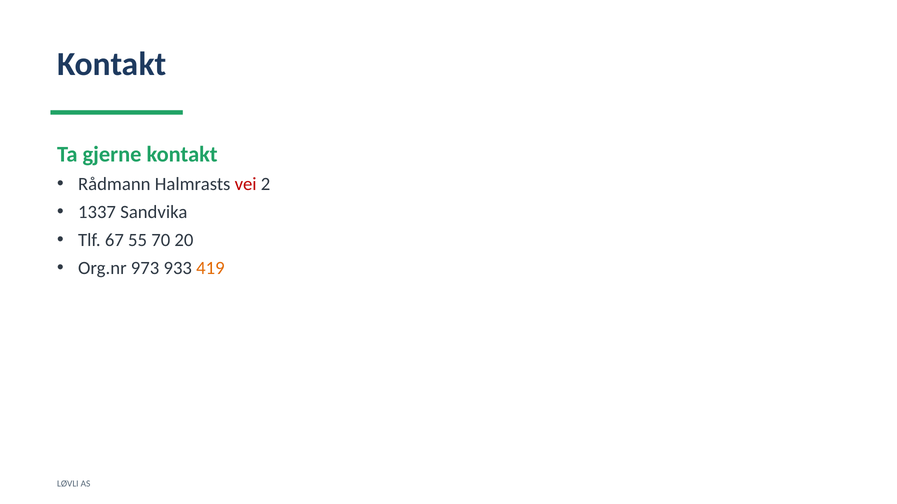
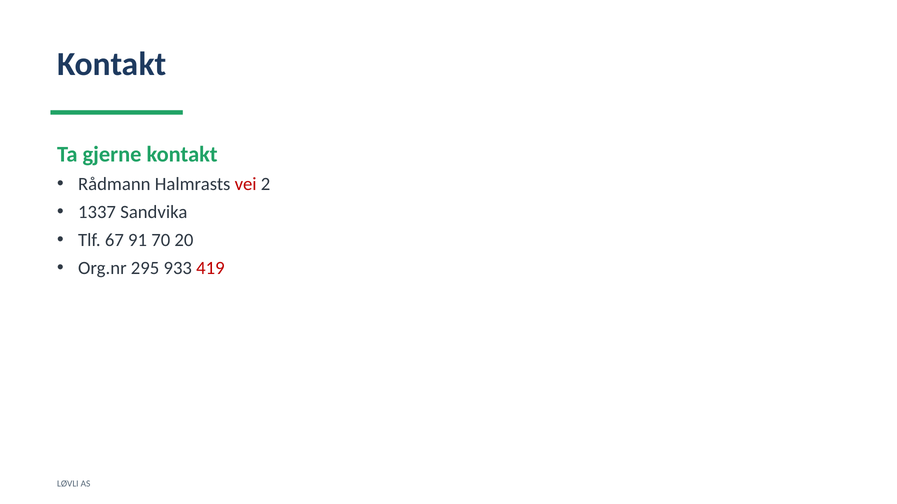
55: 55 -> 91
973: 973 -> 295
419 colour: orange -> red
